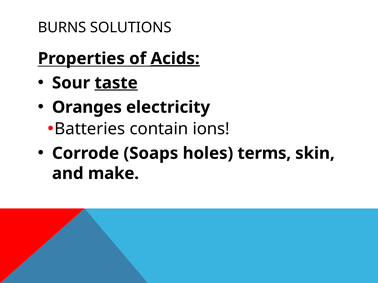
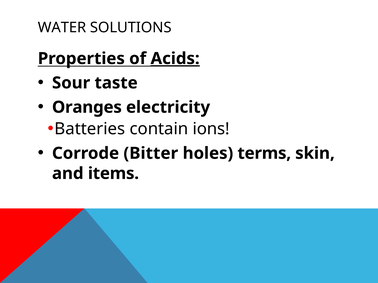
BURNS: BURNS -> WATER
taste underline: present -> none
Soaps: Soaps -> Bitter
make: make -> items
